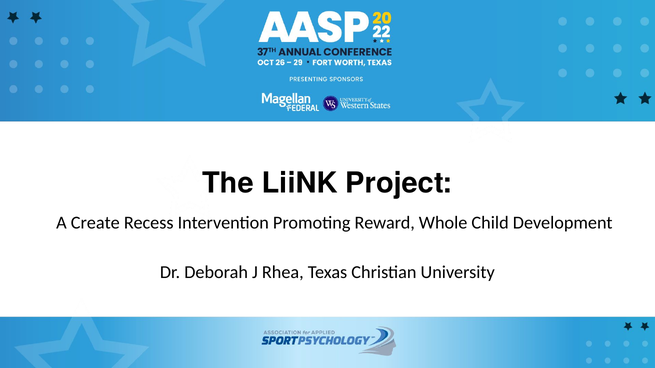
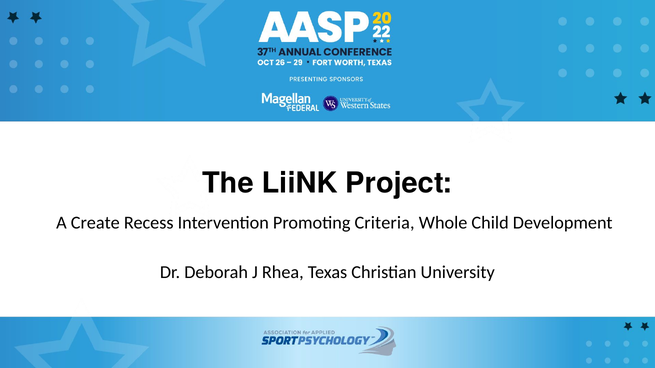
Reward: Reward -> Criteria
